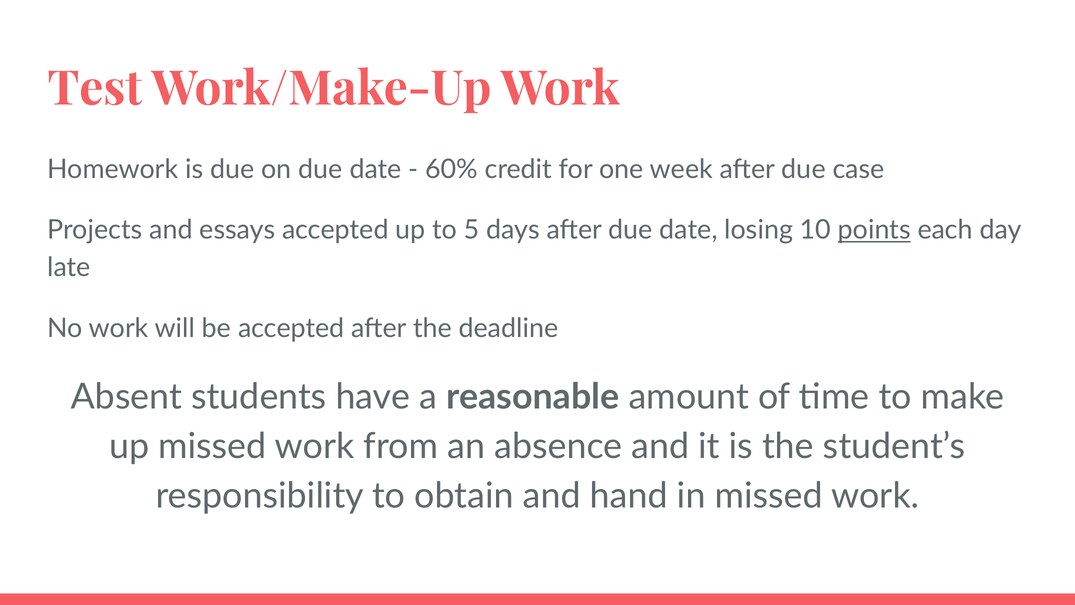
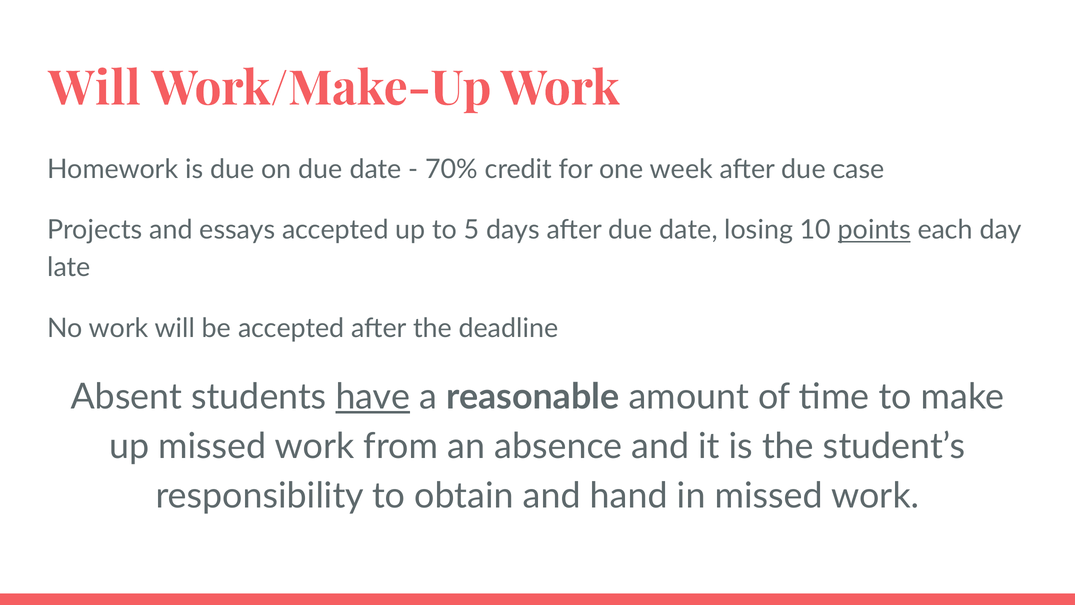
Test at (95, 89): Test -> Will
60%: 60% -> 70%
have underline: none -> present
